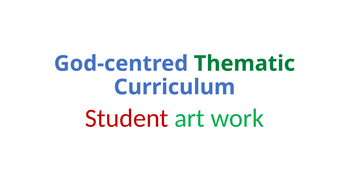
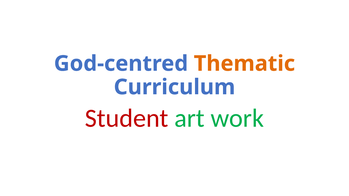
Thematic colour: green -> orange
